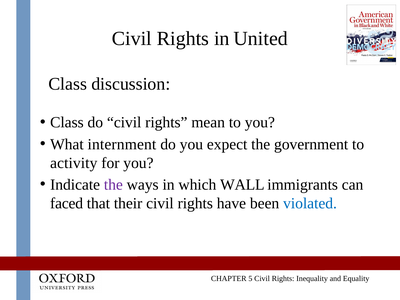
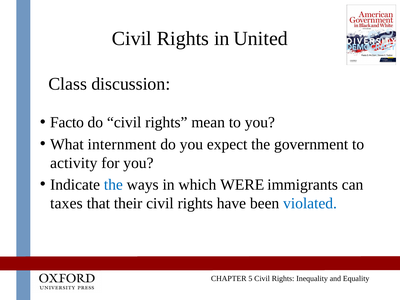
Class at (67, 122): Class -> Facto
the at (113, 185) colour: purple -> blue
WALL: WALL -> WERE
faced: faced -> taxes
